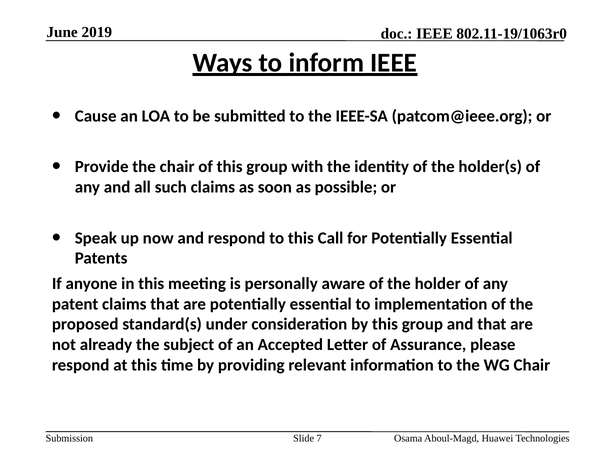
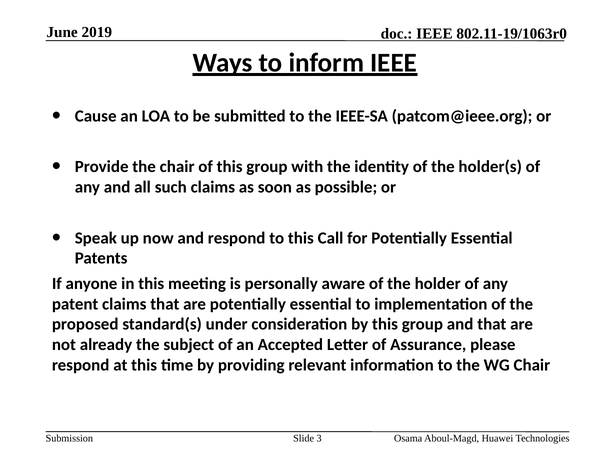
7: 7 -> 3
